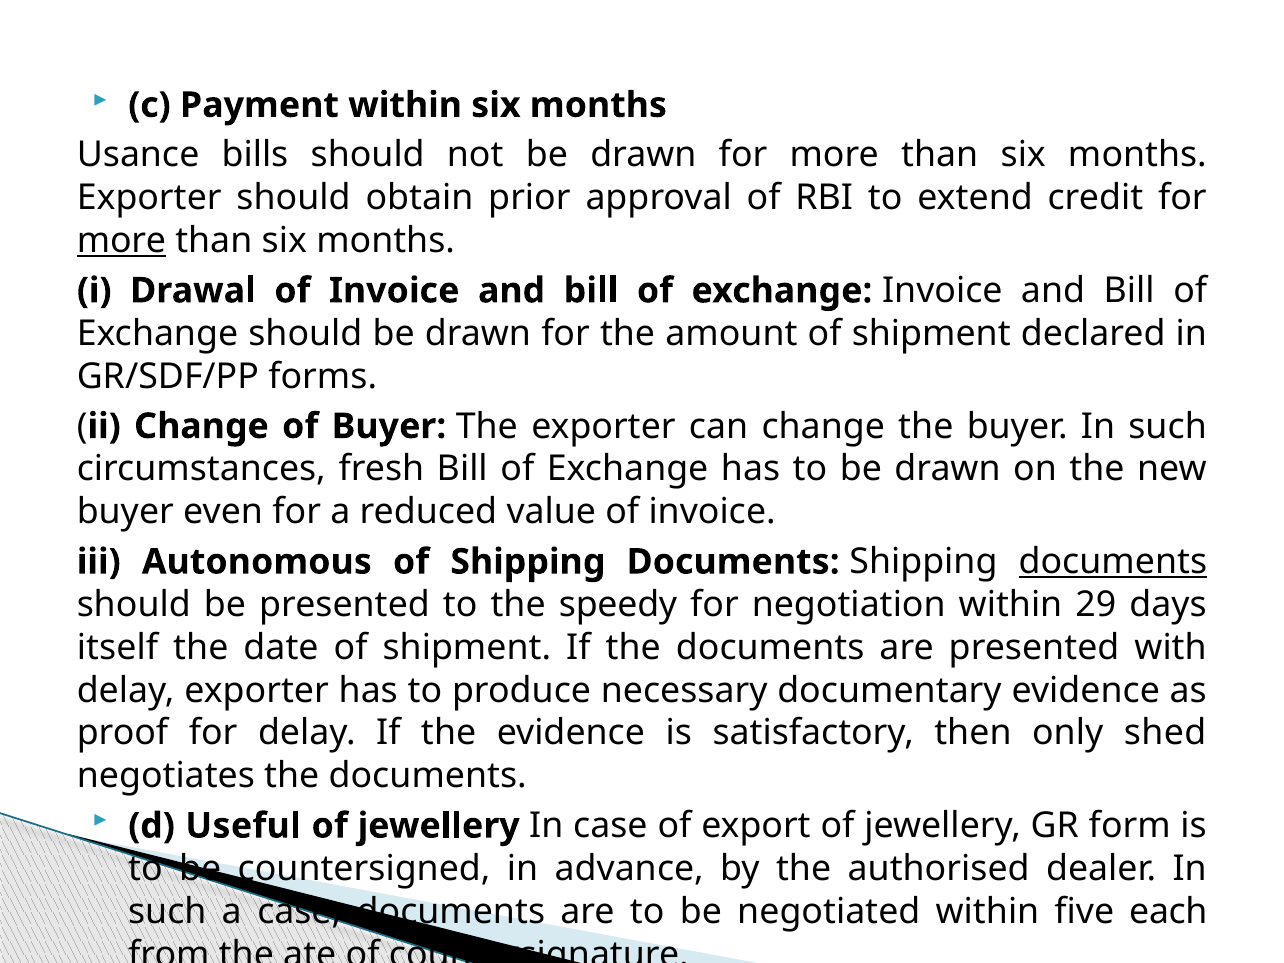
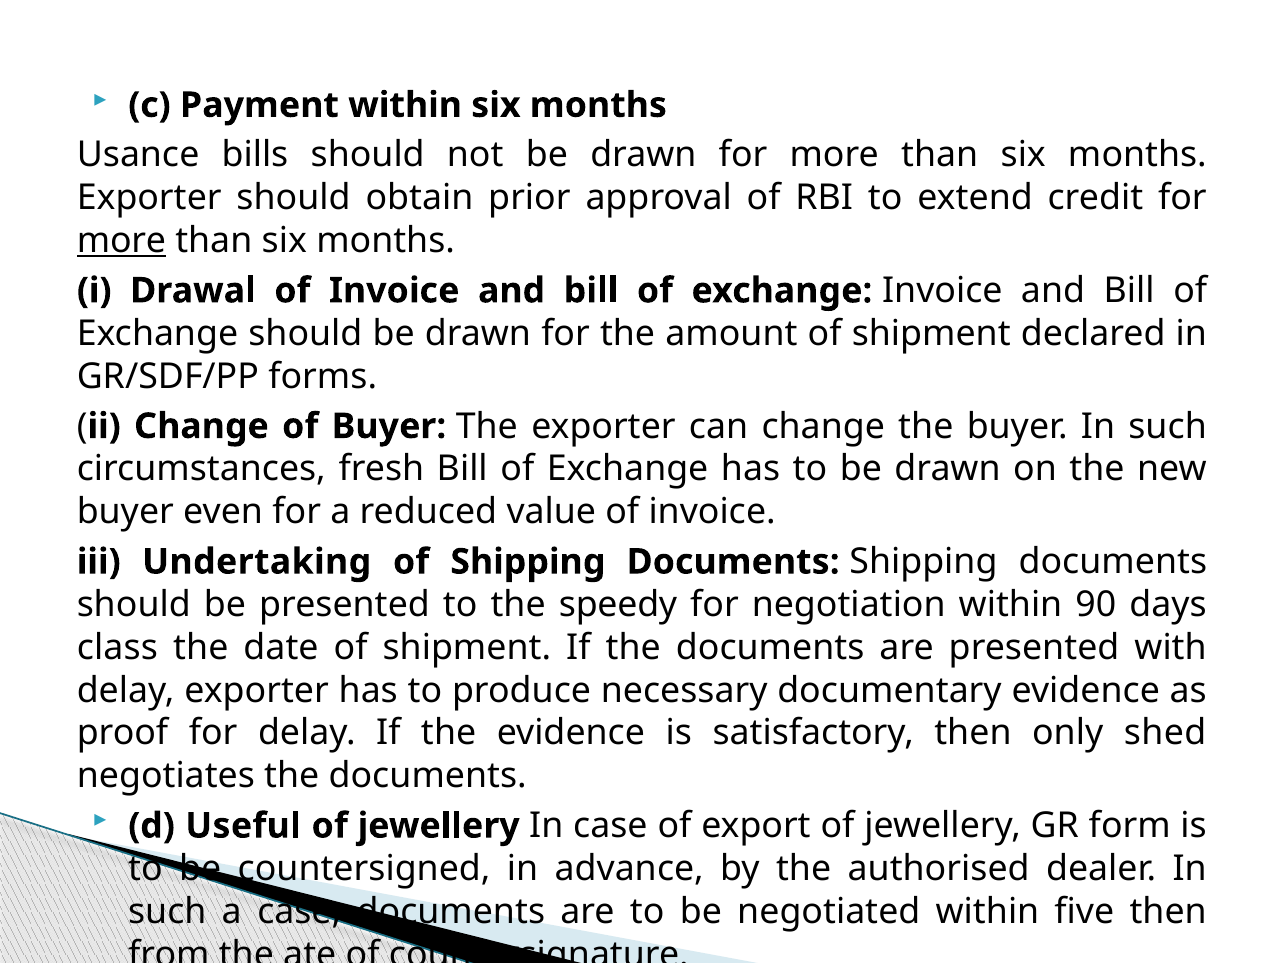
Autonomous: Autonomous -> Undertaking
documents at (1113, 562) underline: present -> none
29: 29 -> 90
itself: itself -> class
five each: each -> then
